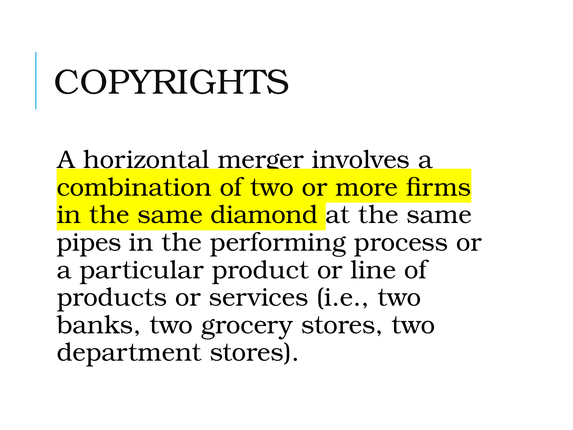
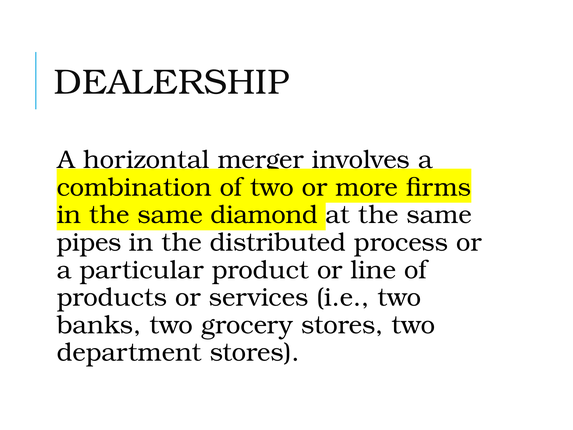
COPYRIGHTS: COPYRIGHTS -> DEALERSHIP
performing: performing -> distributed
